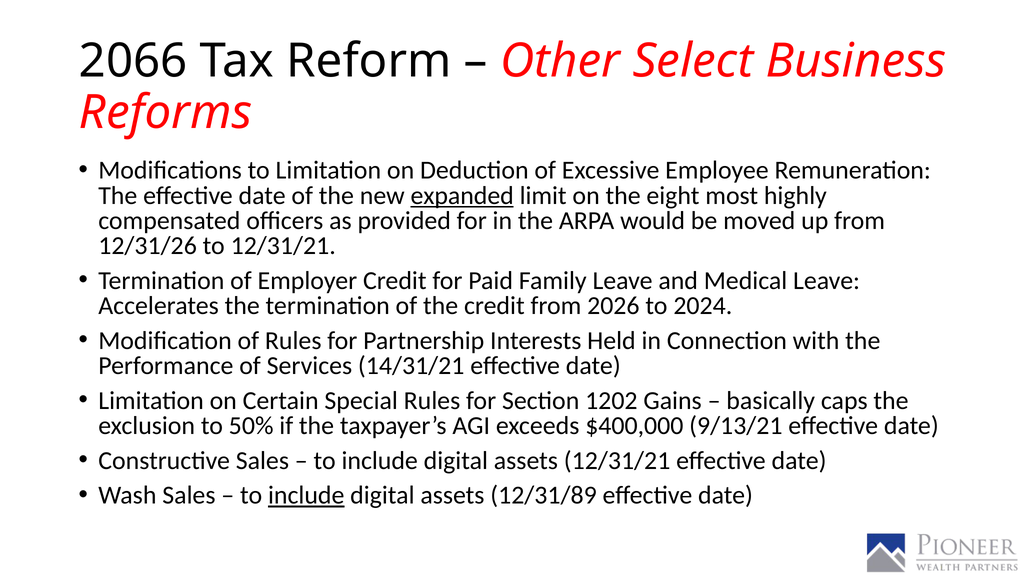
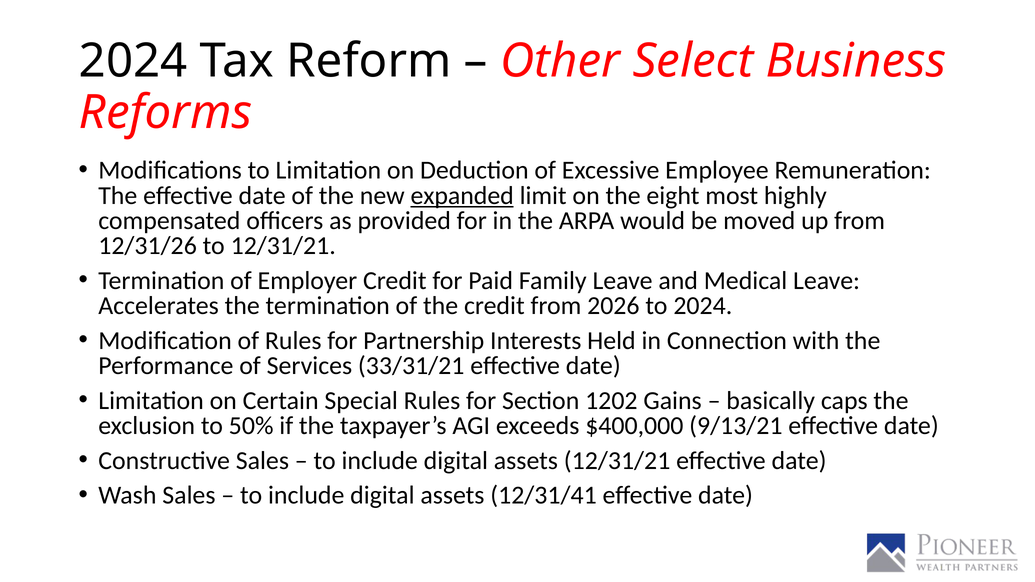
2066 at (133, 61): 2066 -> 2024
14/31/21: 14/31/21 -> 33/31/21
include at (306, 496) underline: present -> none
12/31/89: 12/31/89 -> 12/31/41
